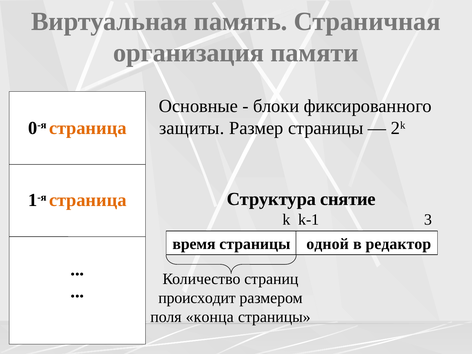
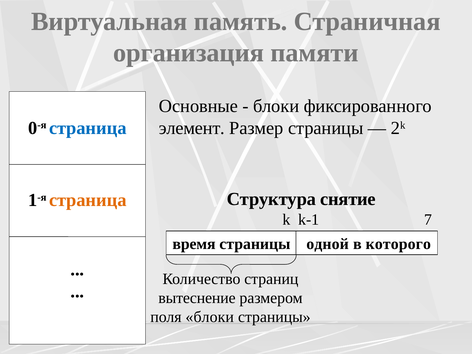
страница at (88, 128) colour: orange -> blue
защиты: защиты -> элемент
3: 3 -> 7
редактор: редактор -> которого
происходит: происходит -> вытеснение
поля конца: конца -> блоки
